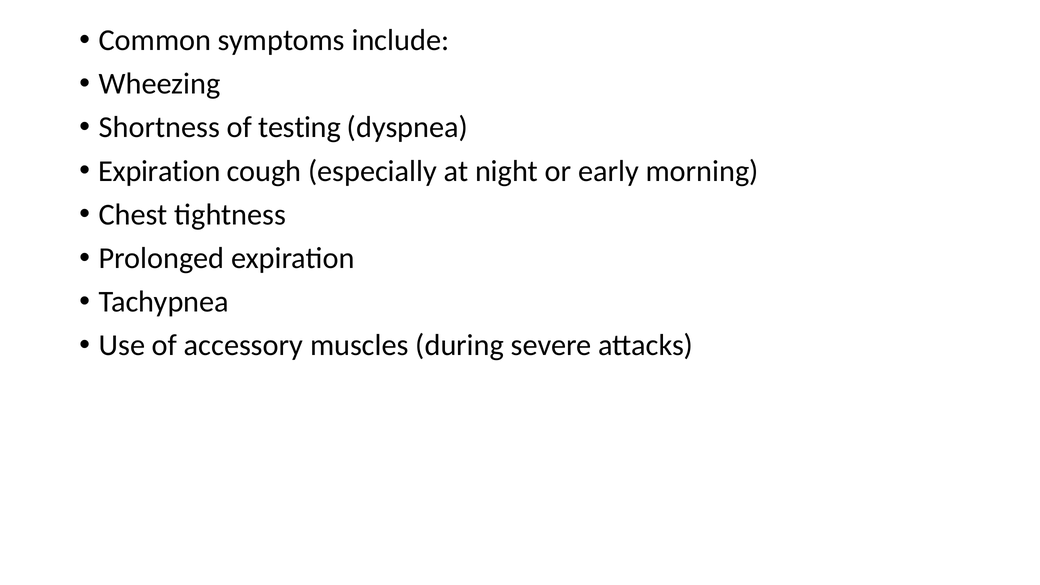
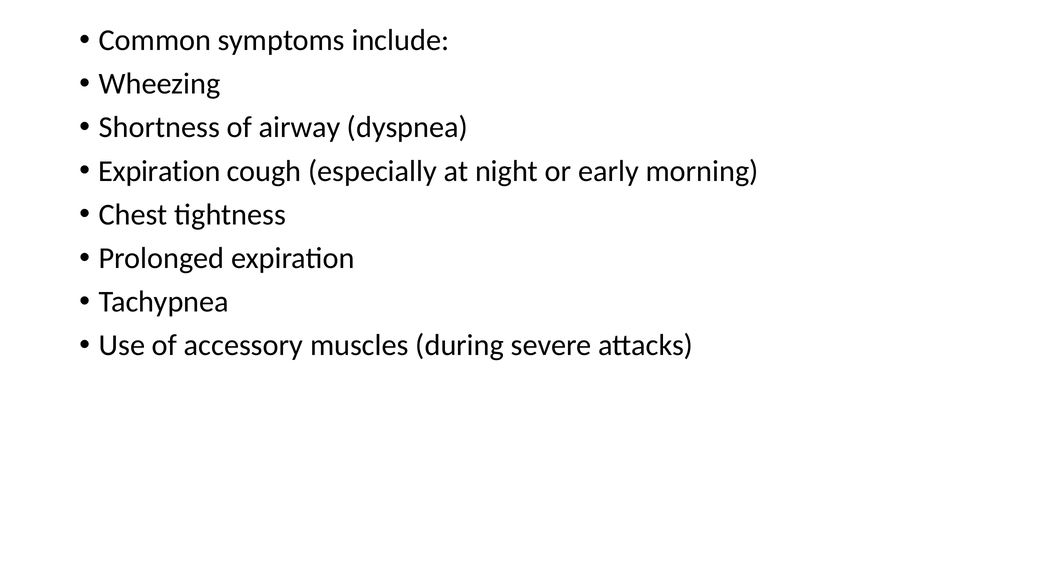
testing: testing -> airway
